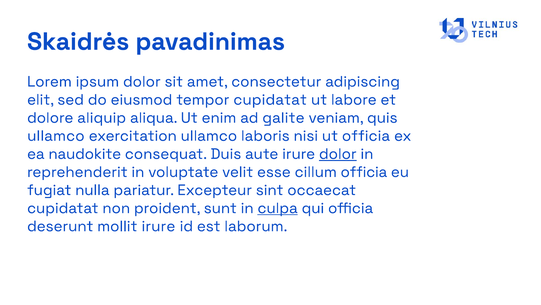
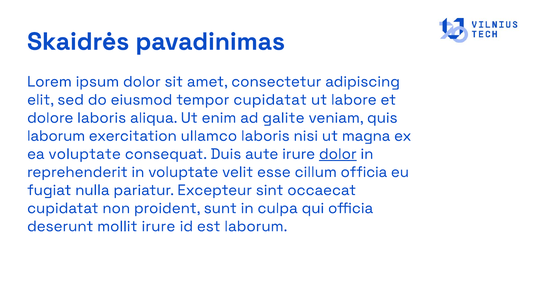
dolore aliquip: aliquip -> laboris
ullamco at (56, 136): ullamco -> laborum
ut officia: officia -> magna
ea naudokite: naudokite -> voluptate
culpa underline: present -> none
